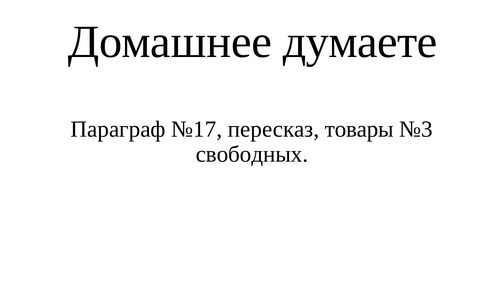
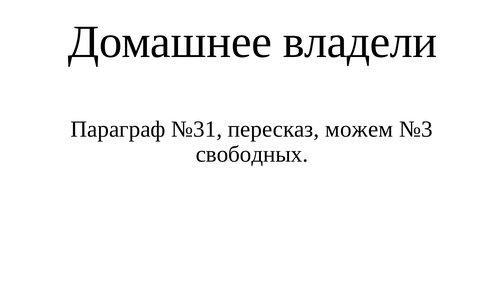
думаете: думаете -> владели
№17: №17 -> №31
товары: товары -> можем
